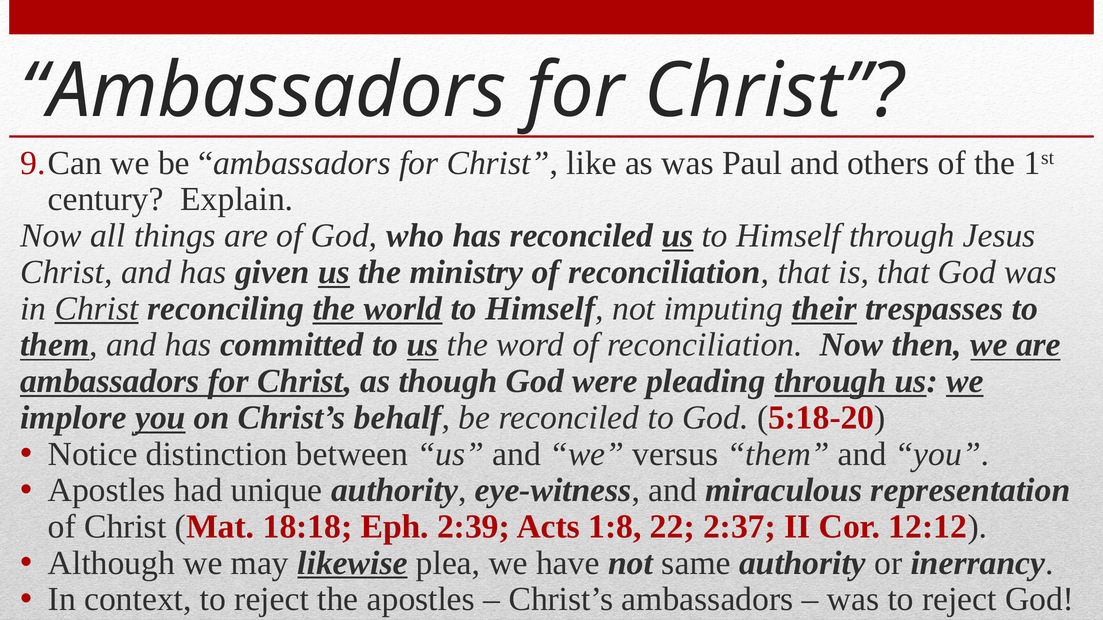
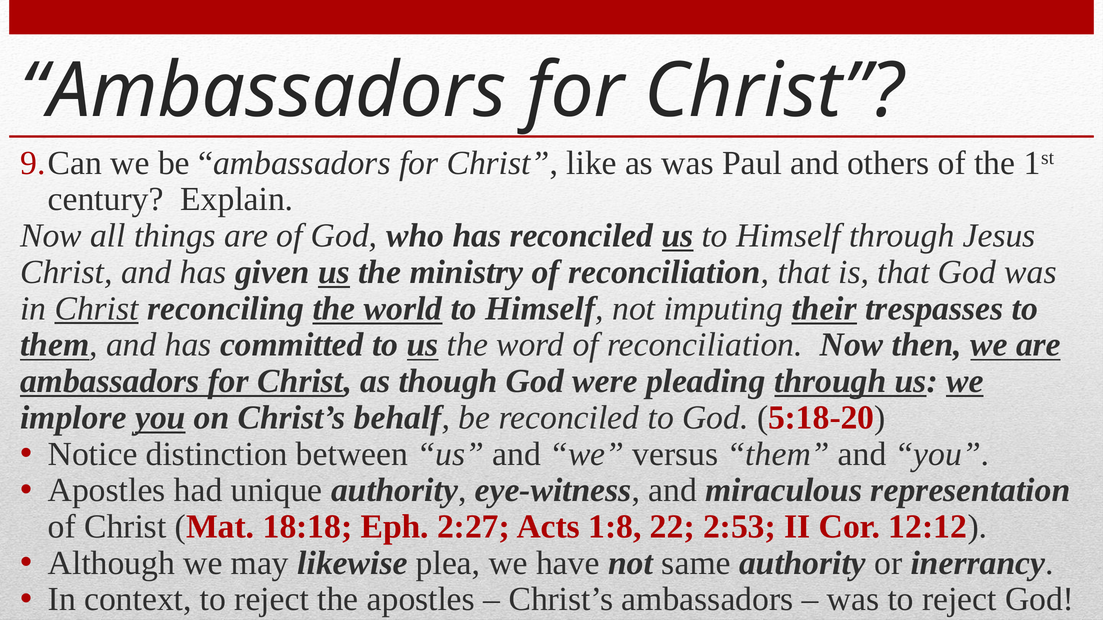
2:39: 2:39 -> 2:27
2:37: 2:37 -> 2:53
likewise underline: present -> none
